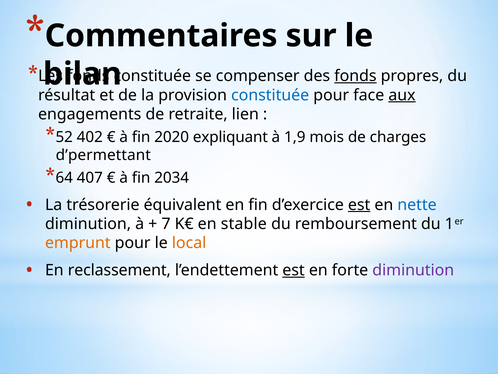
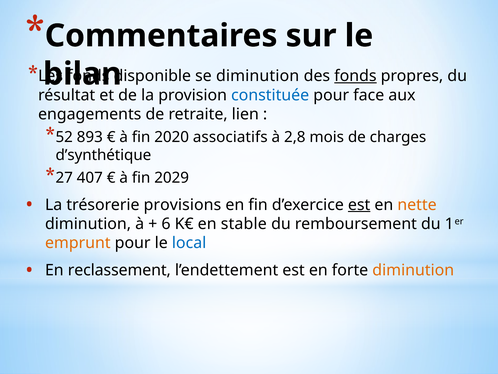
constituée at (152, 76): constituée -> disponible
se compenser: compenser -> diminution
aux underline: present -> none
402: 402 -> 893
expliquant: expliquant -> associatifs
1,9: 1,9 -> 2,8
d’permettant: d’permettant -> d’synthétique
64: 64 -> 27
2034: 2034 -> 2029
équivalent: équivalent -> provisions
nette colour: blue -> orange
7: 7 -> 6
local colour: orange -> blue
est at (294, 270) underline: present -> none
diminution at (413, 270) colour: purple -> orange
